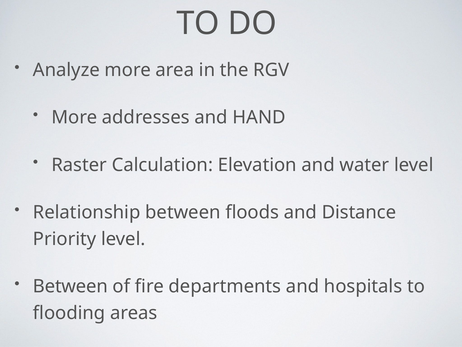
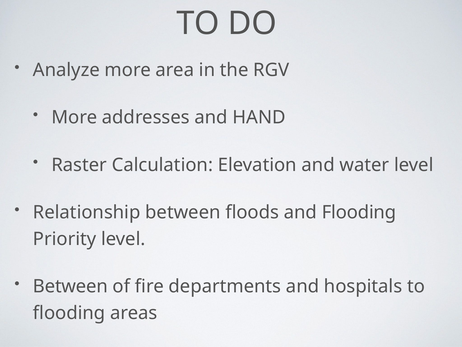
and Distance: Distance -> Flooding
